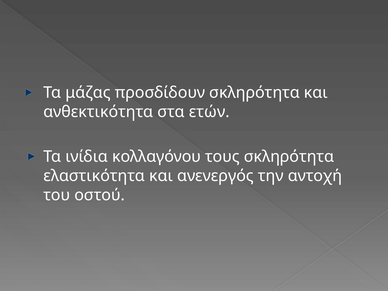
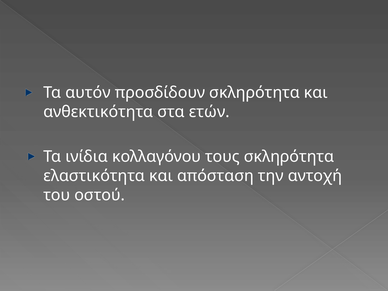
μάζας: μάζας -> αυτόν
ανενεργός: ανενεργός -> απόσταση
